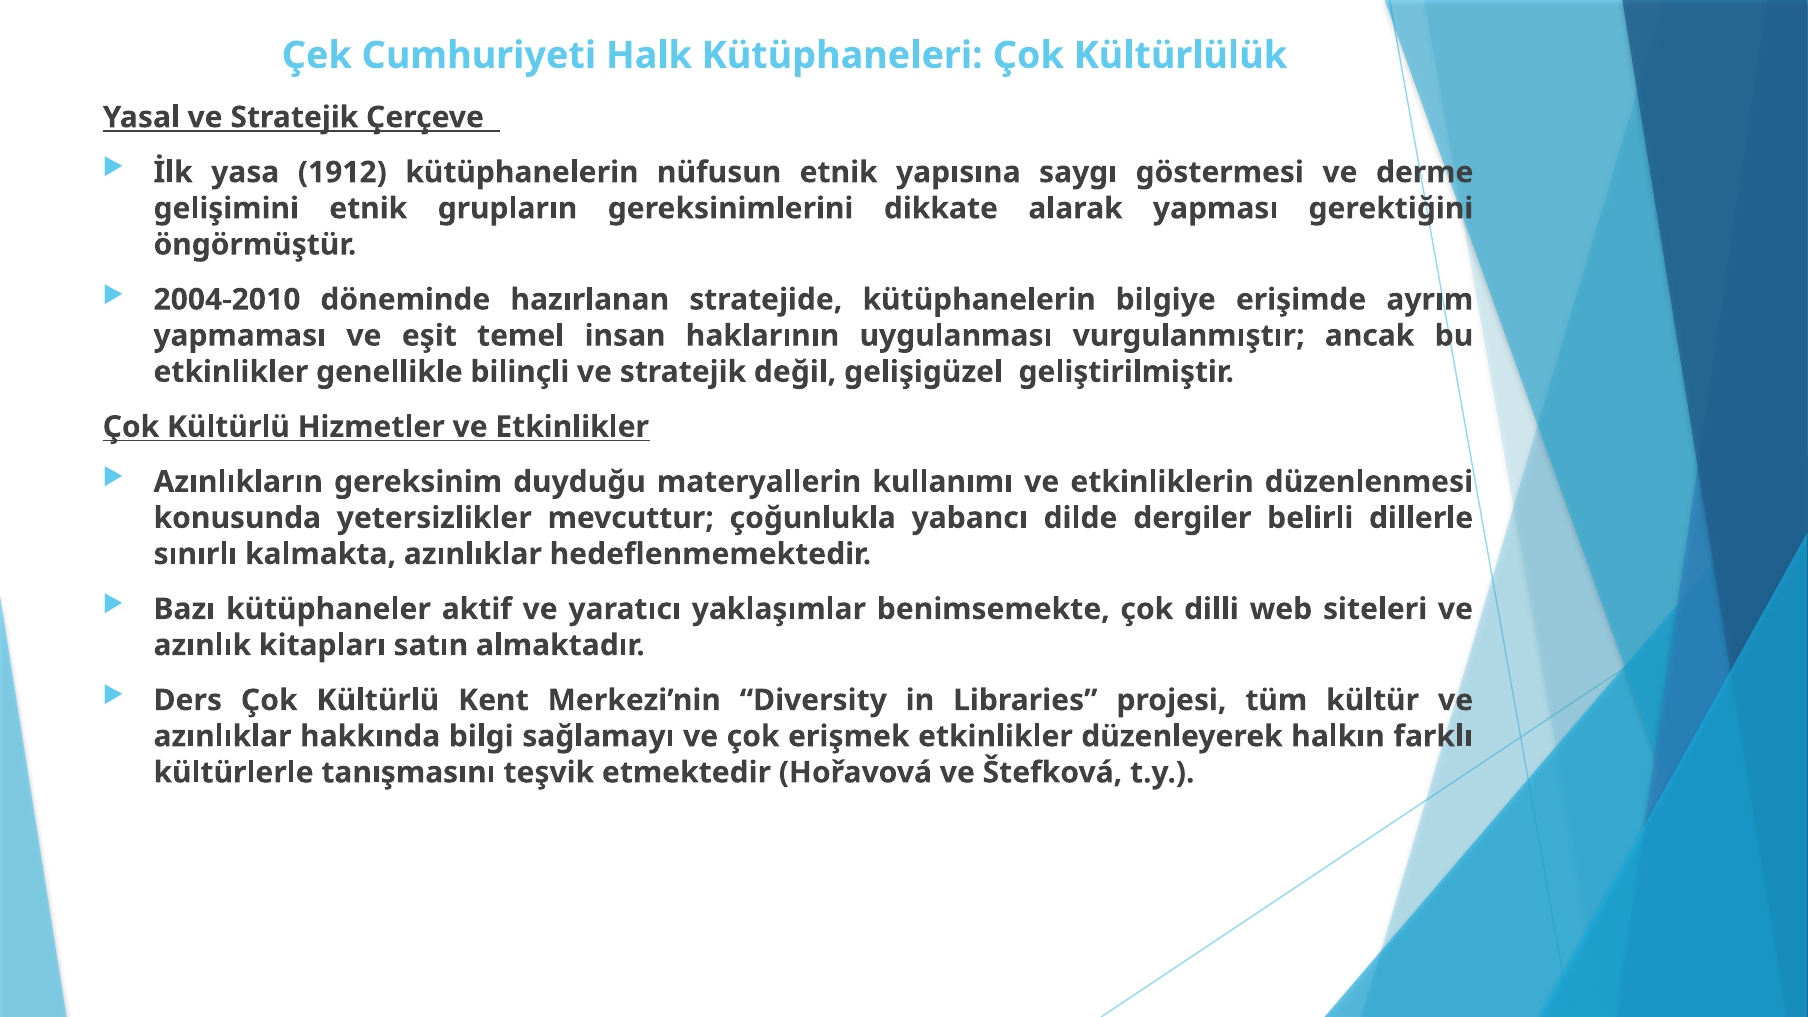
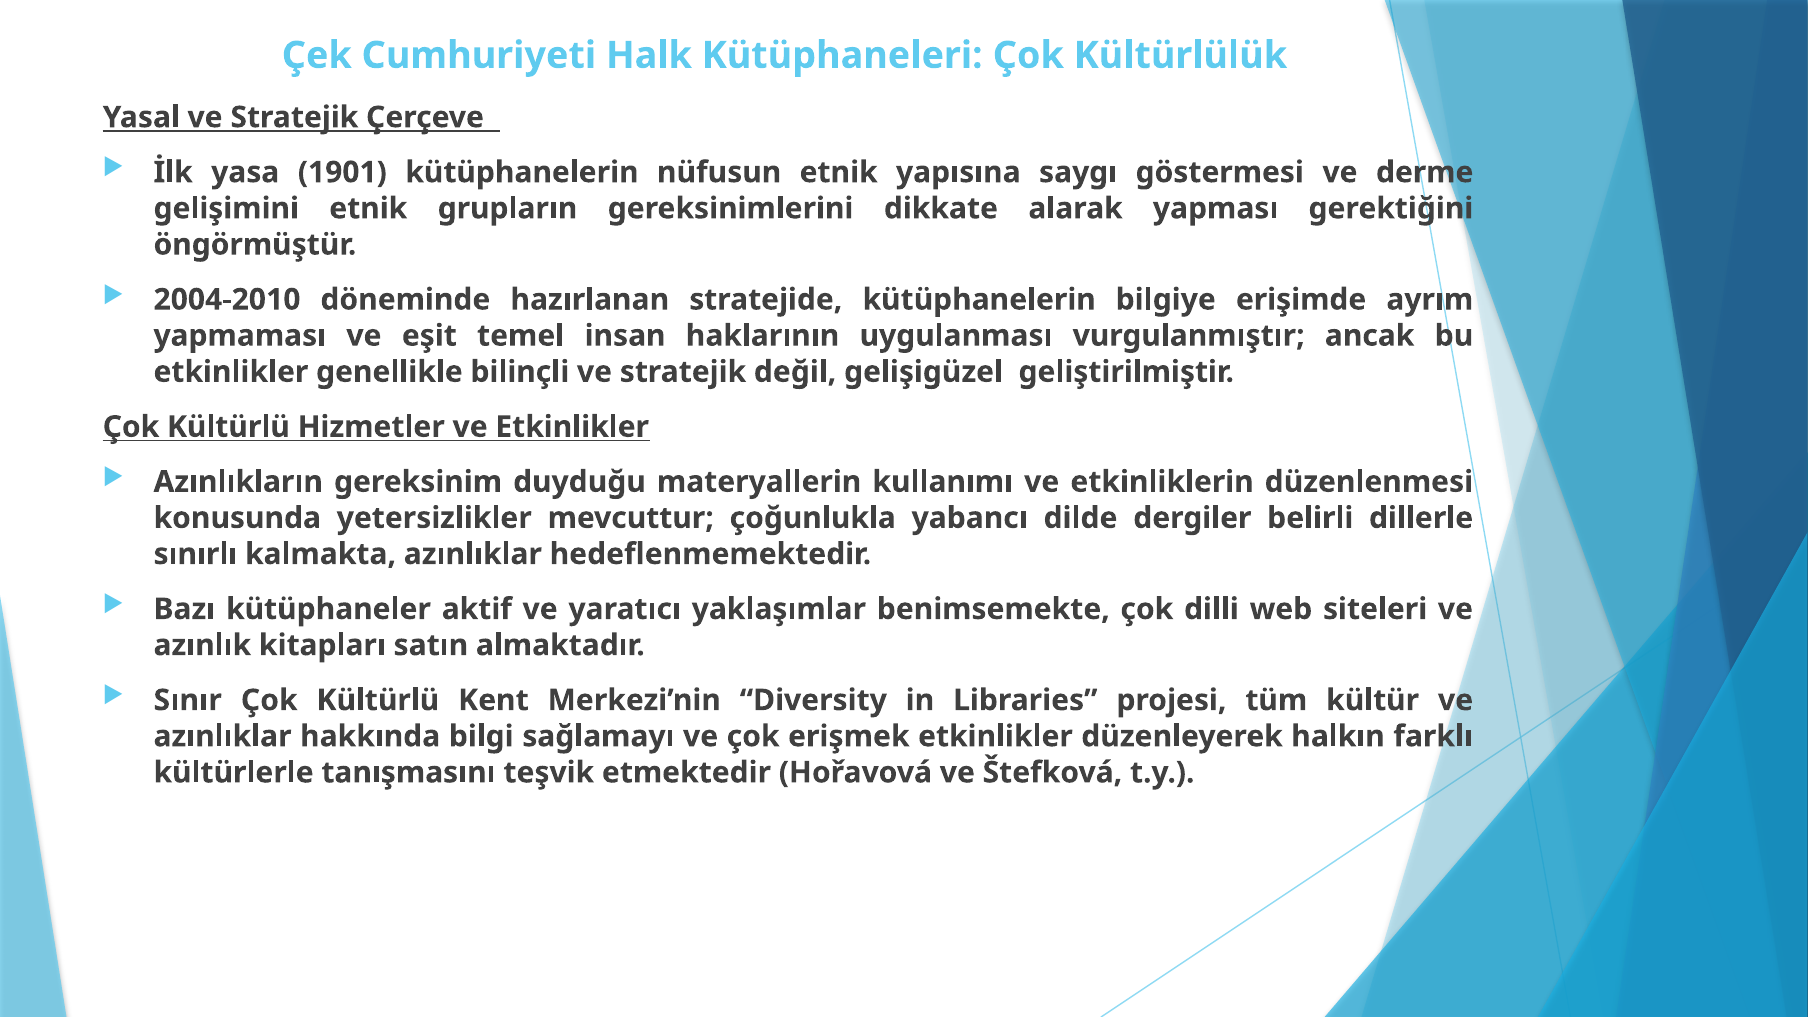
1912: 1912 -> 1901
Ders: Ders -> Sınır
